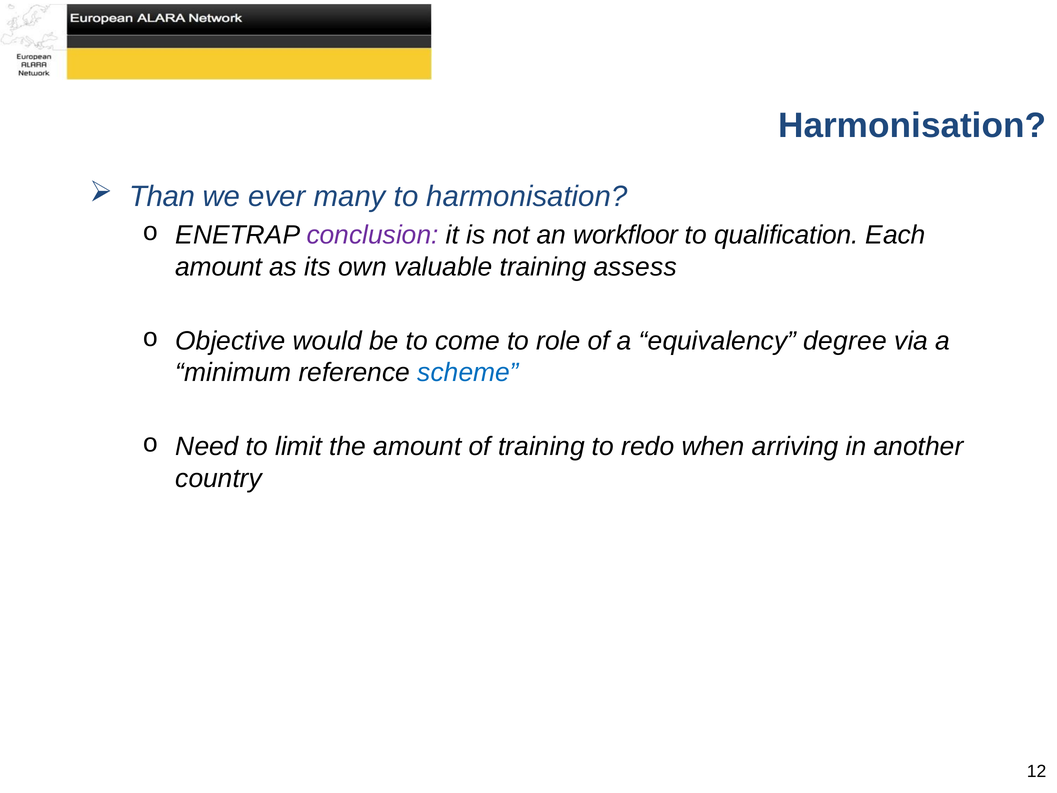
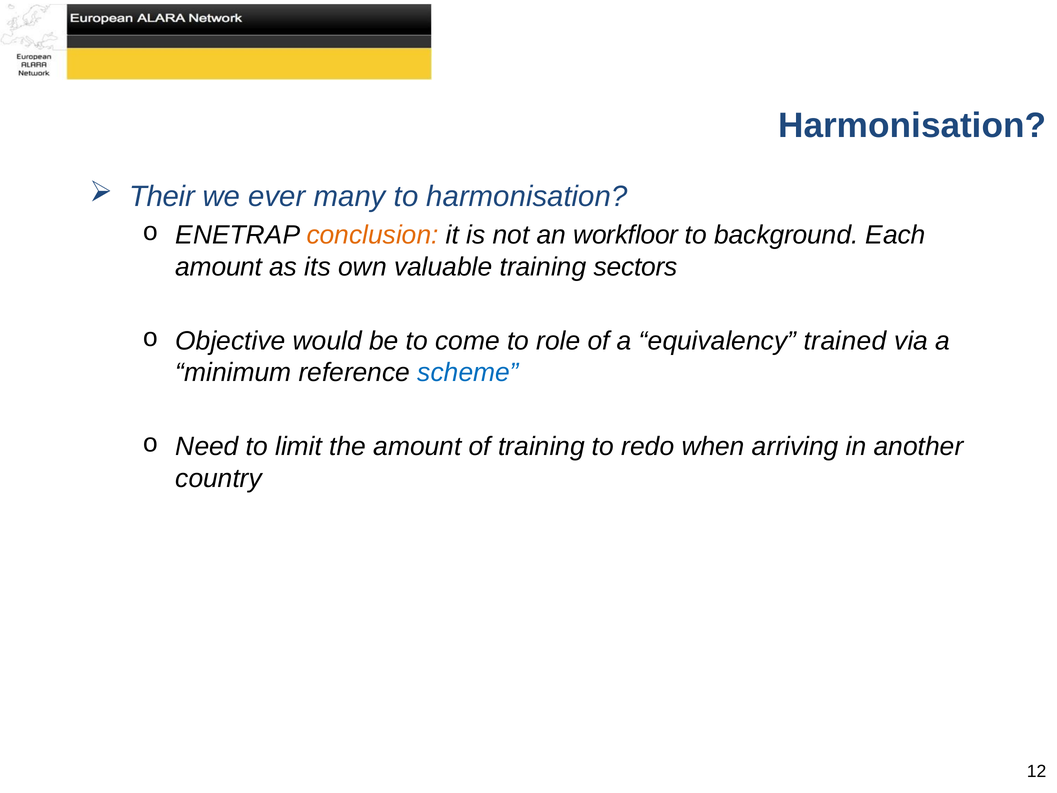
Than: Than -> Their
conclusion colour: purple -> orange
qualification: qualification -> background
assess: assess -> sectors
degree: degree -> trained
